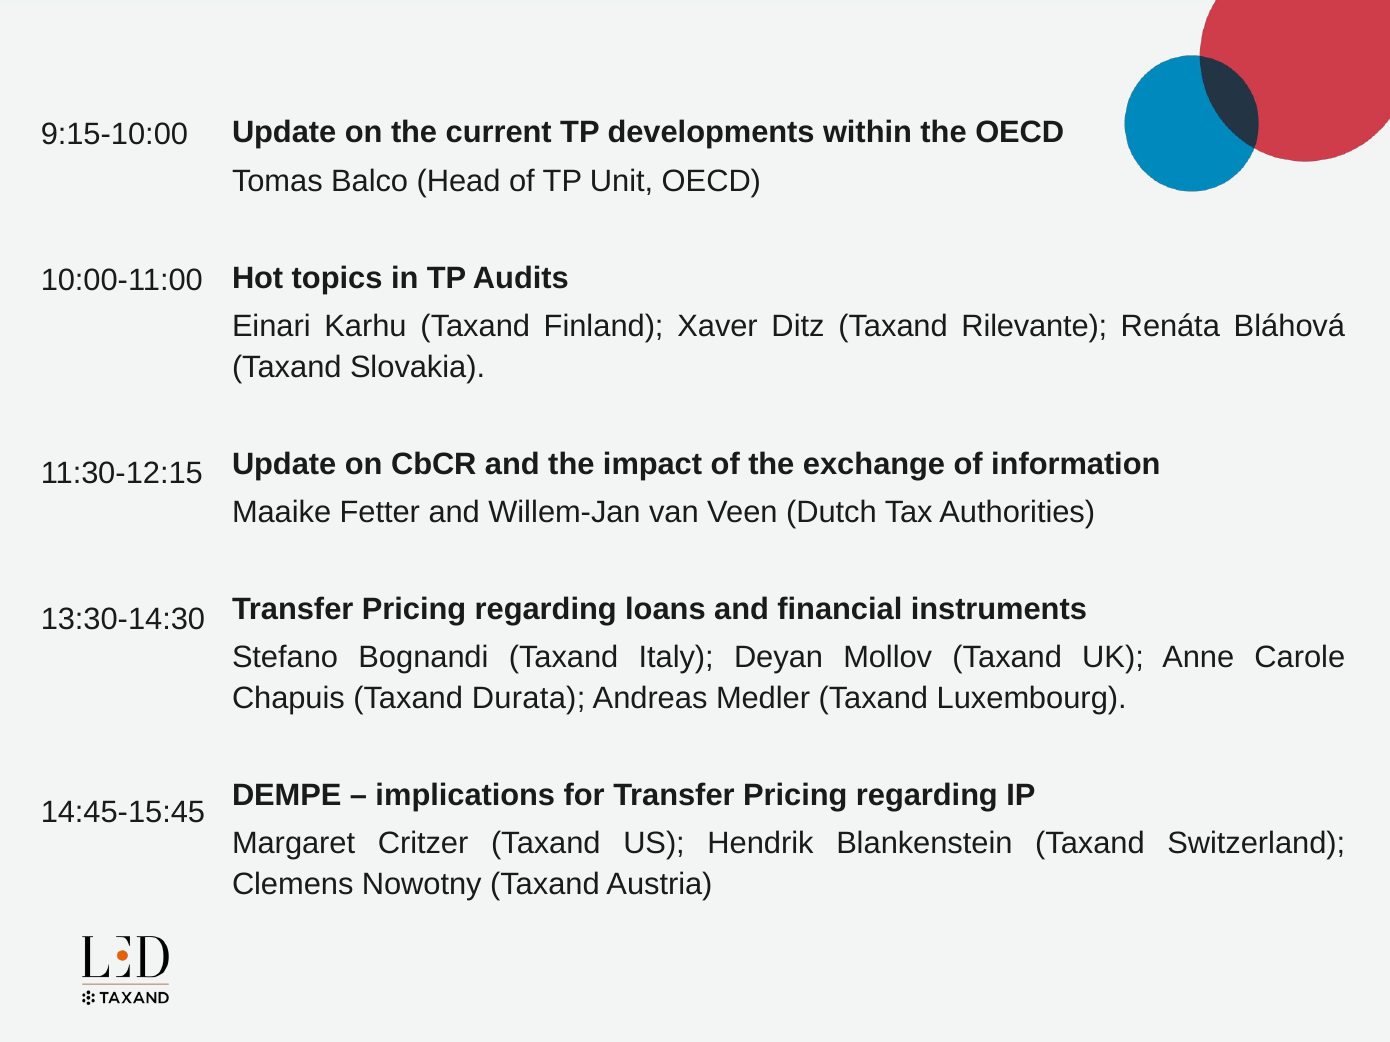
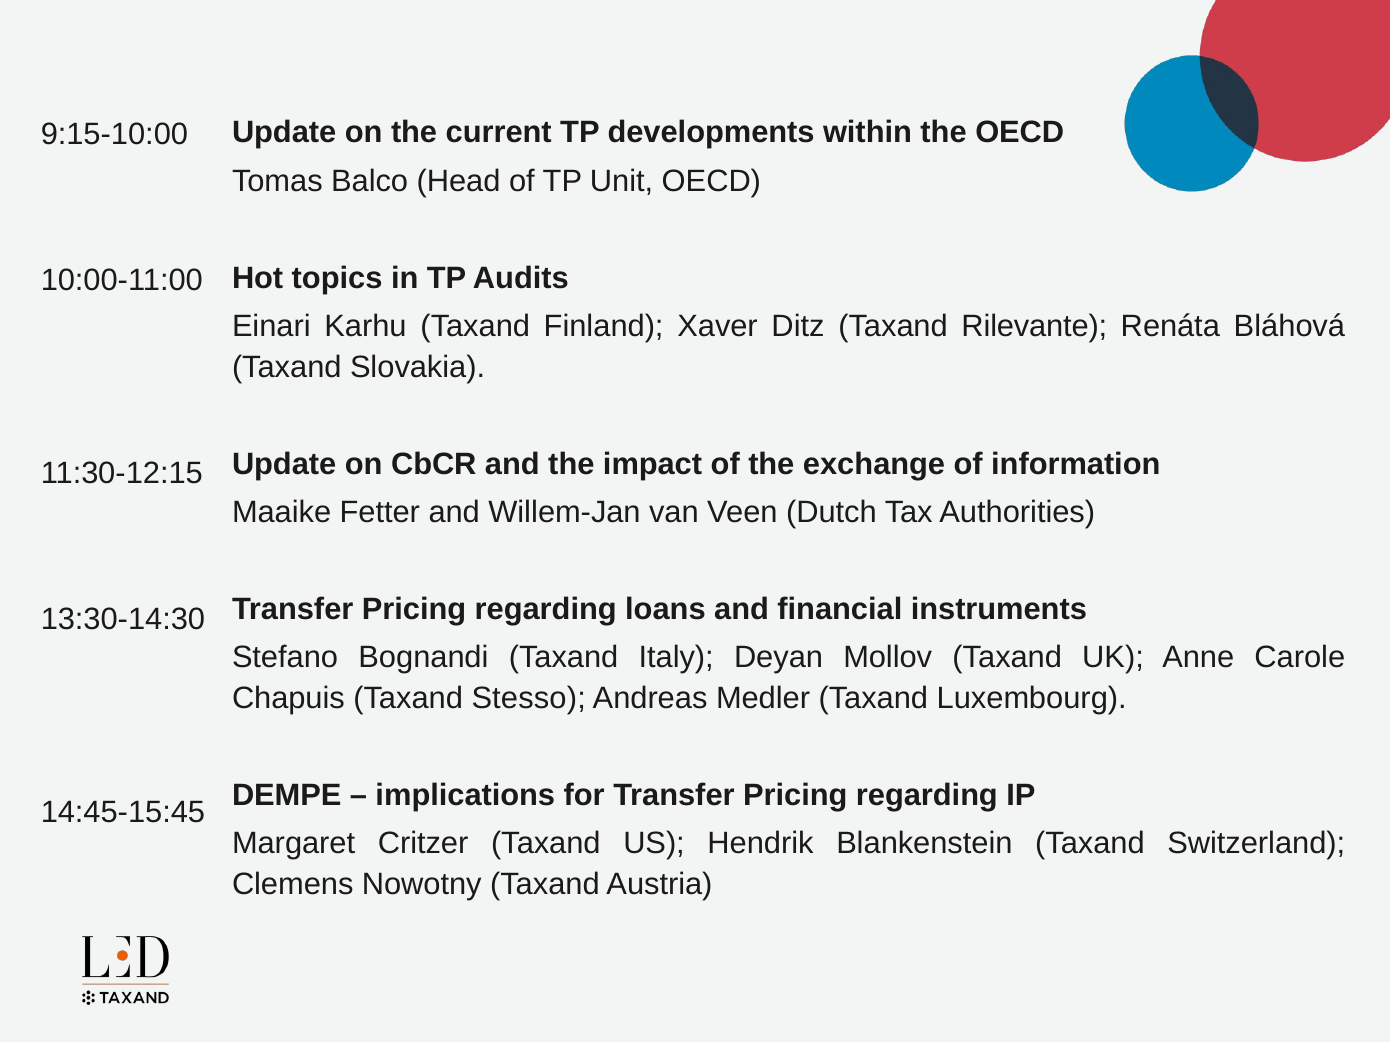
Durata: Durata -> Stesso
